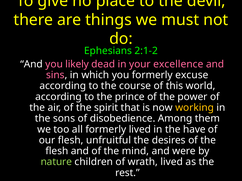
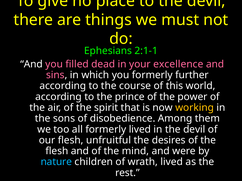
2:1-2: 2:1-2 -> 2:1-1
likely: likely -> filled
excuse: excuse -> further
in the have: have -> devil
nature colour: light green -> light blue
